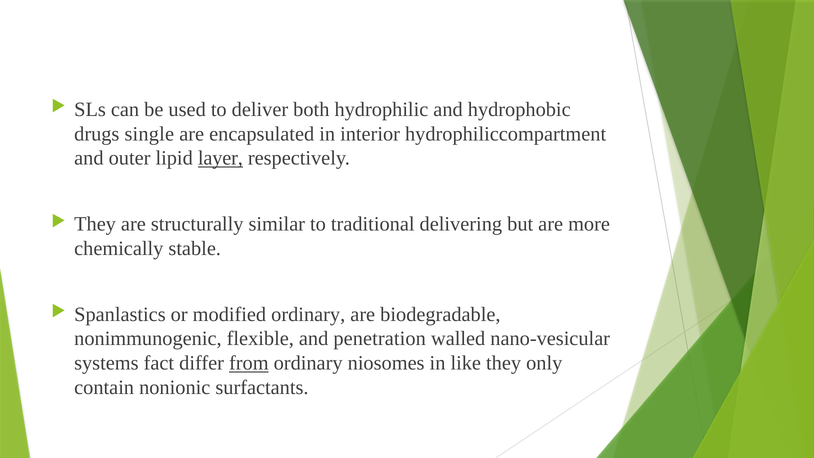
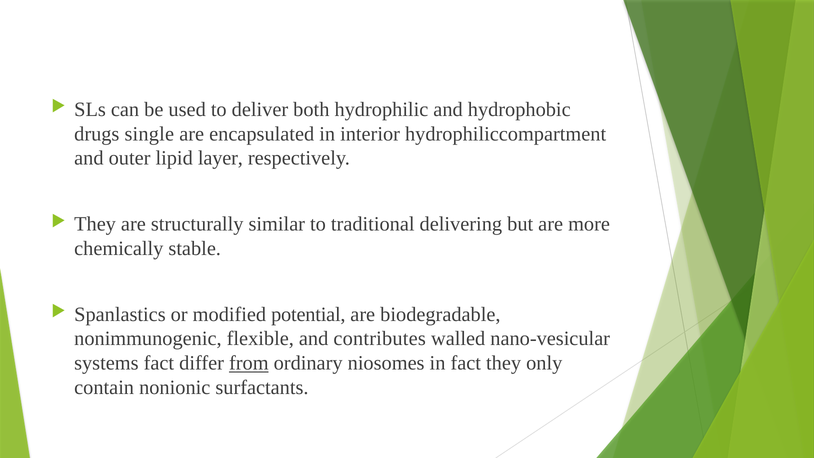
layer underline: present -> none
modified ordinary: ordinary -> potential
penetration: penetration -> contributes
in like: like -> fact
